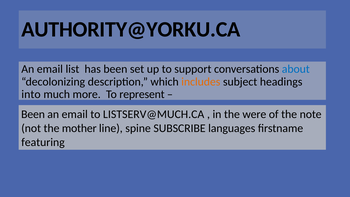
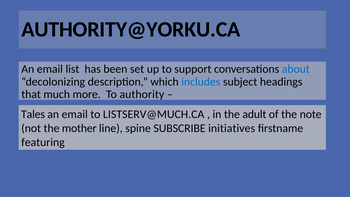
includes colour: orange -> blue
into: into -> that
represent: represent -> authority
Been at (33, 114): Been -> Tales
were: were -> adult
languages: languages -> initiatives
